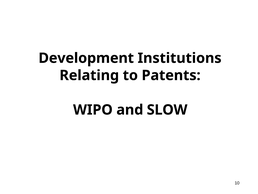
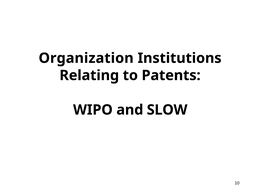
Development: Development -> Organization
